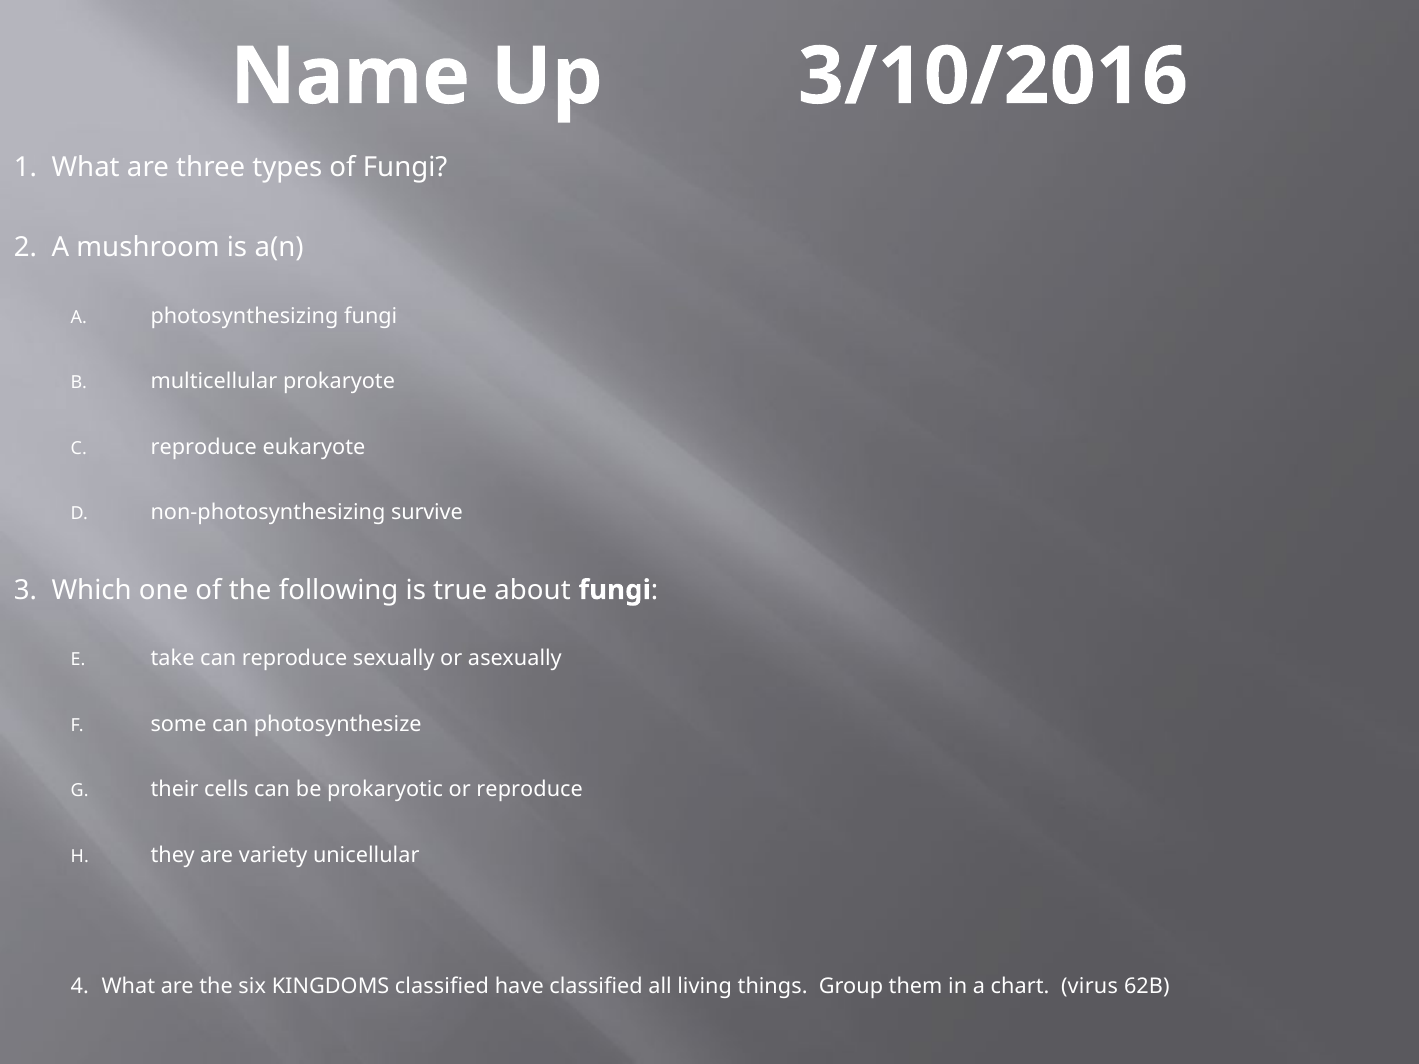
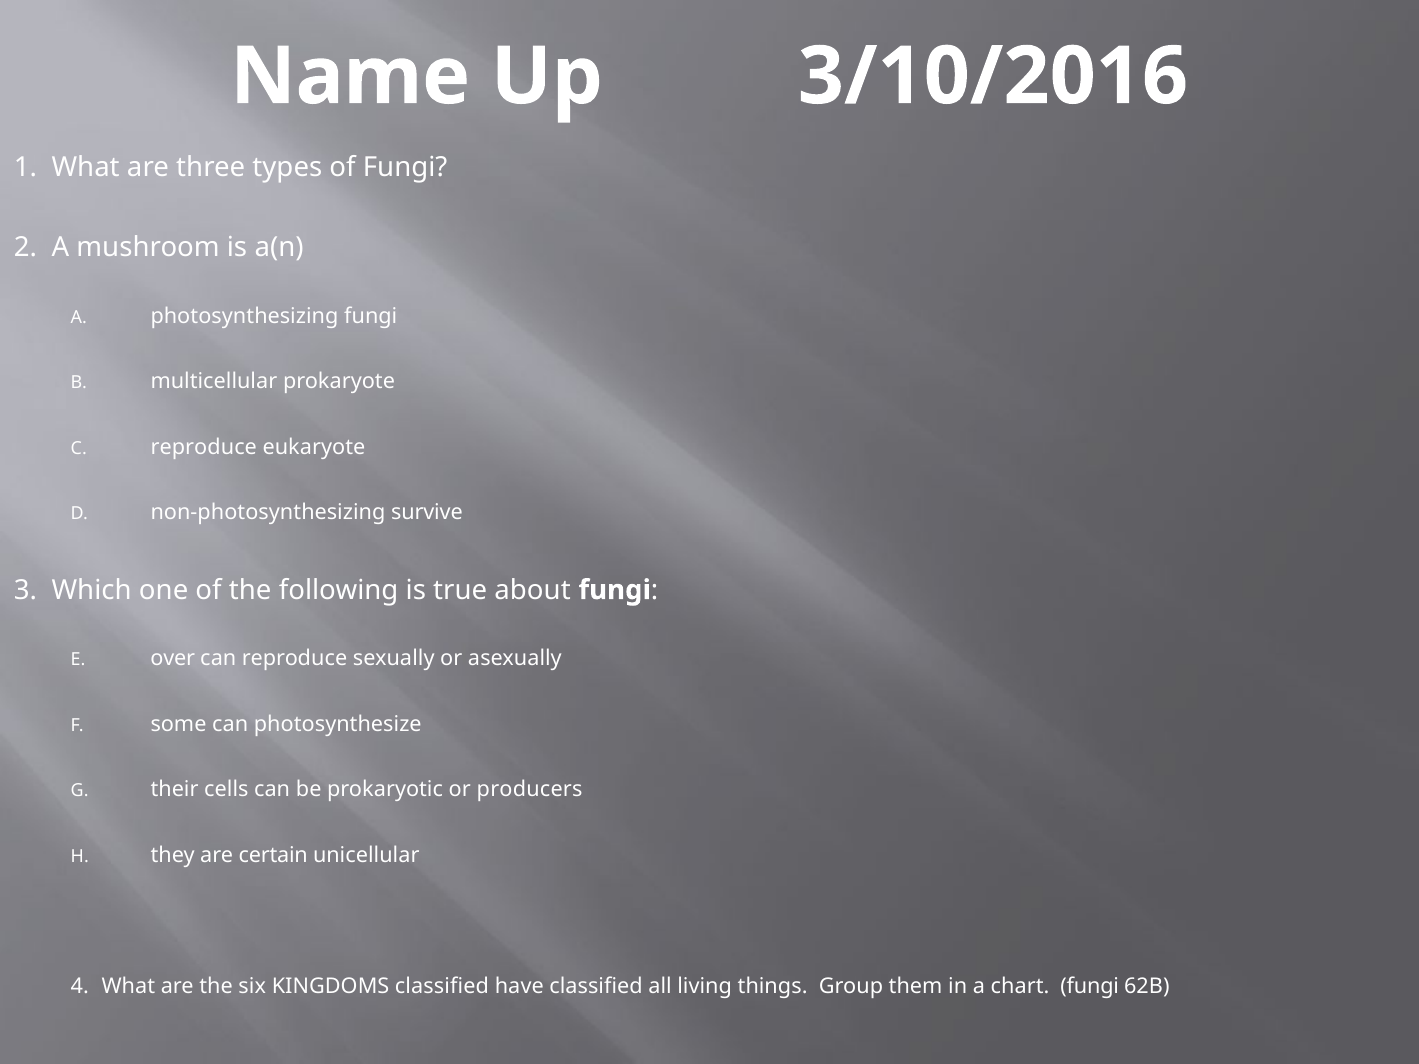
take: take -> over
or reproduce: reproduce -> producers
variety: variety -> certain
chart virus: virus -> fungi
